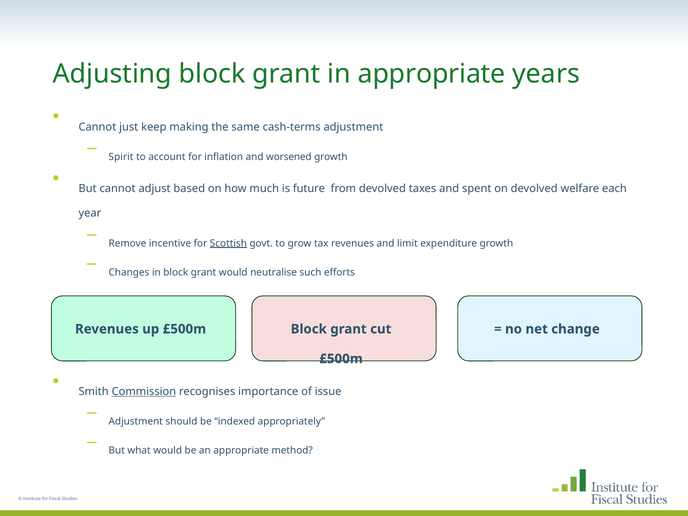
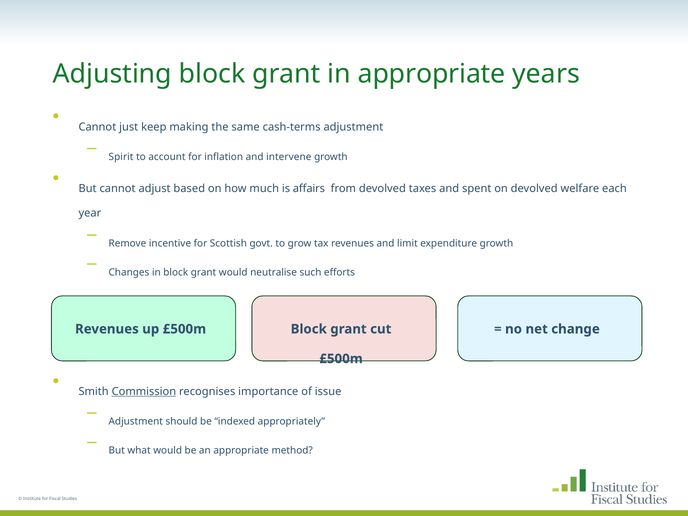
worsened: worsened -> intervene
future: future -> affairs
Scottish underline: present -> none
